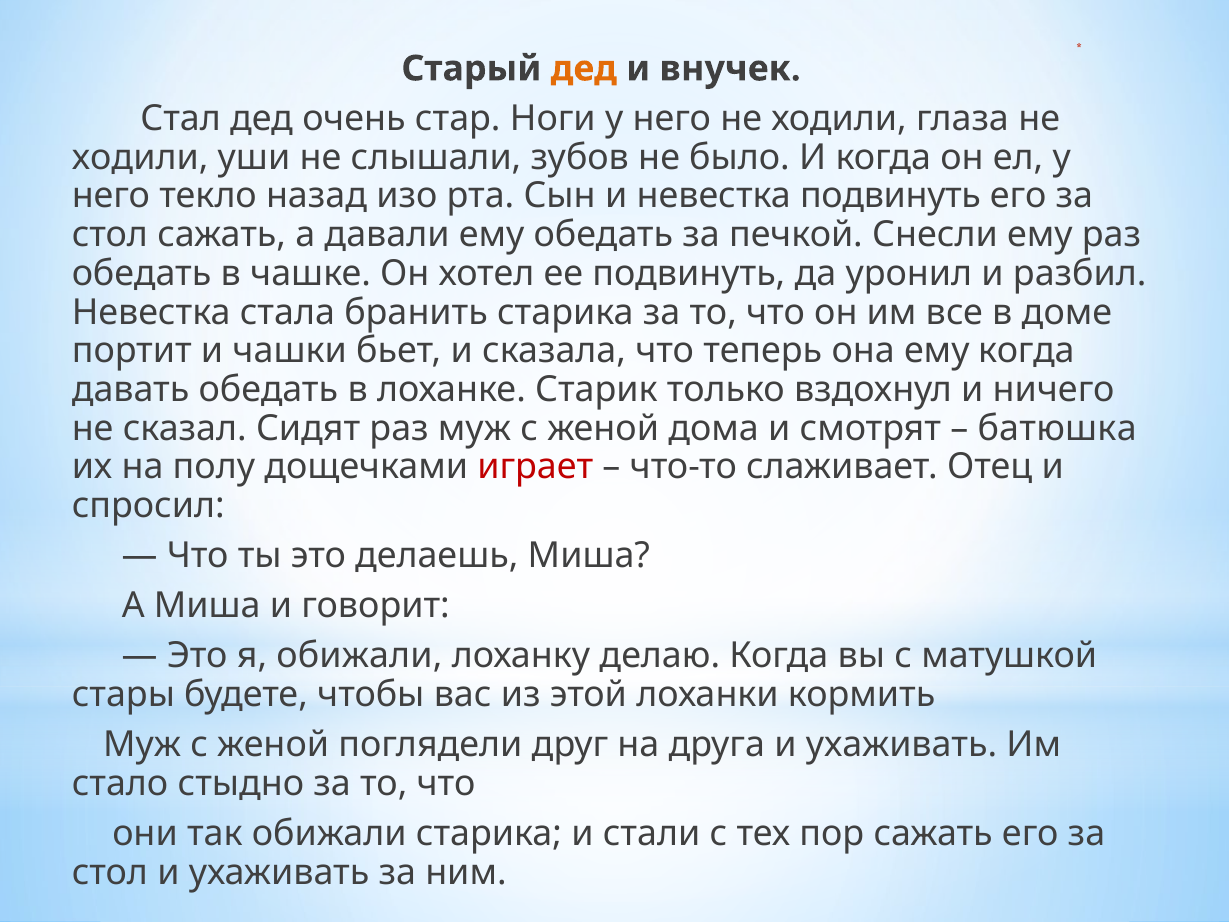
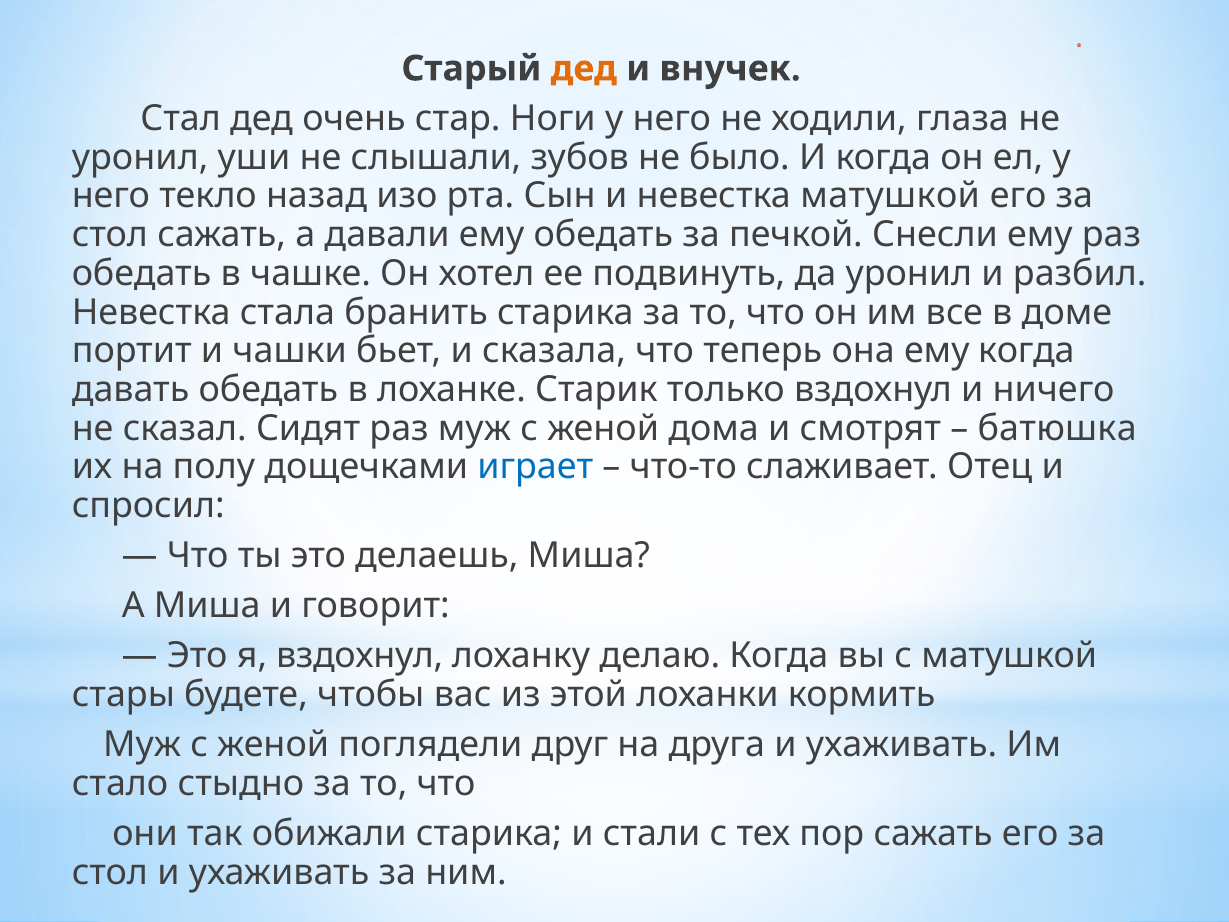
ходили at (140, 157): ходили -> уронил
невестка подвинуть: подвинуть -> матушкой
играет colour: red -> blue
я обижали: обижали -> вздохнул
